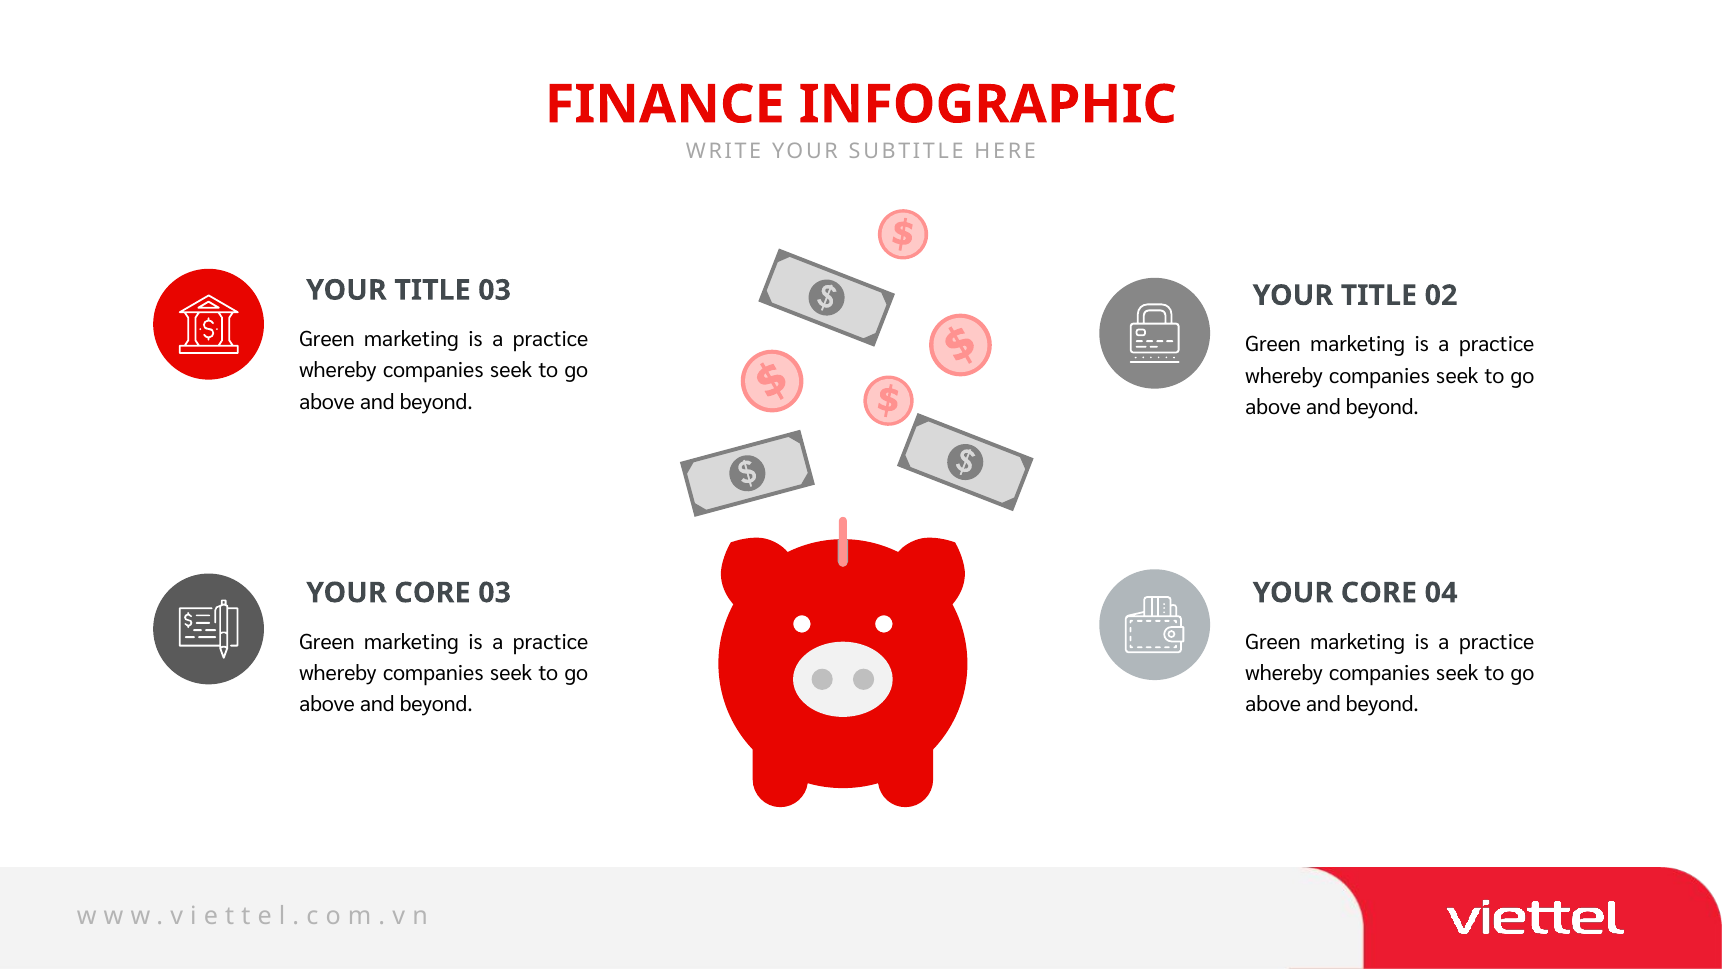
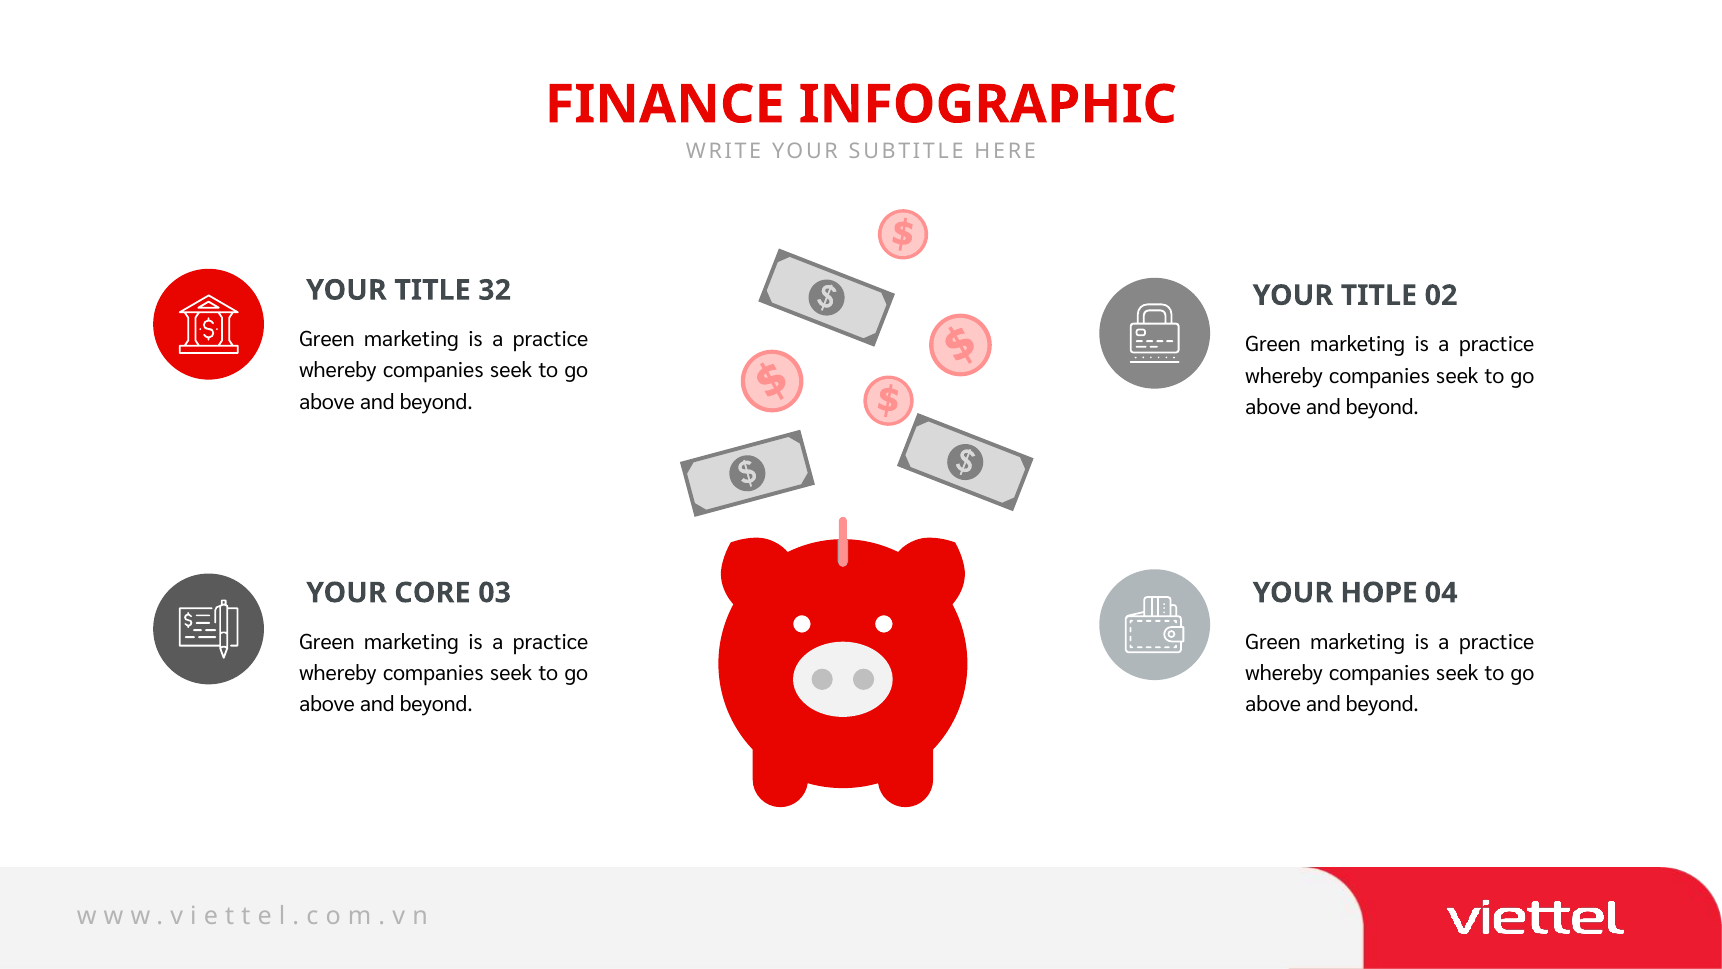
TITLE 03: 03 -> 32
CORE at (1379, 593): CORE -> HOPE
